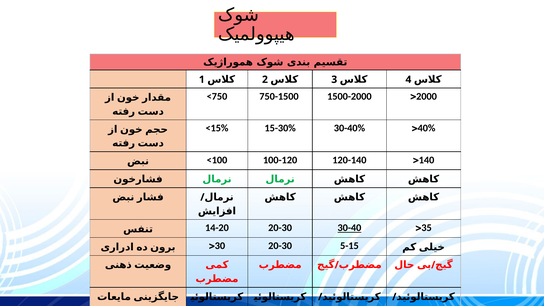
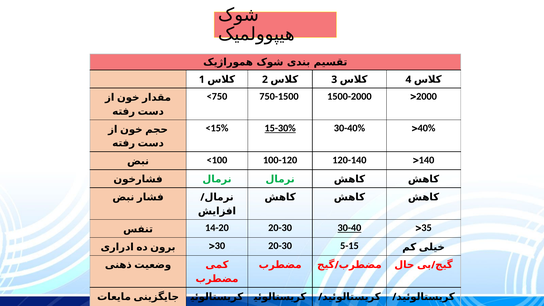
15-30% underline: none -> present
